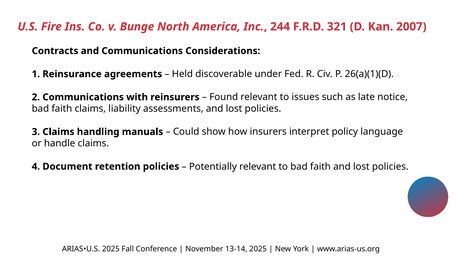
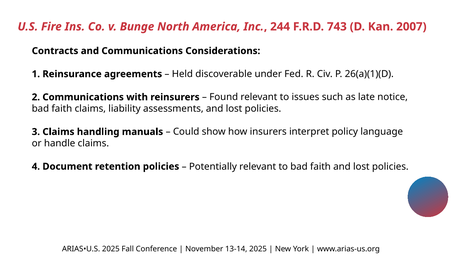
321: 321 -> 743
